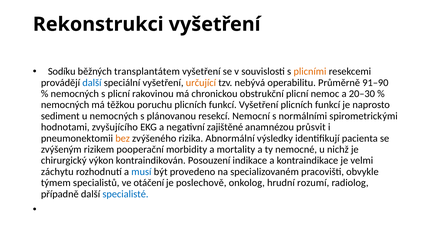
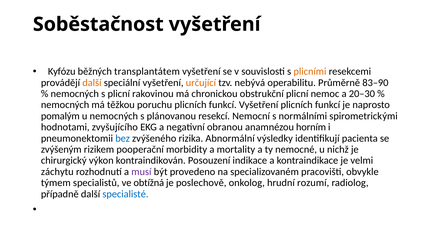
Rekonstrukci: Rekonstrukci -> Soběstačnost
Sodíku: Sodíku -> Kyfózu
další at (92, 83) colour: blue -> orange
91–90: 91–90 -> 83–90
sediment: sediment -> pomalým
zajištěné: zajištěné -> obranou
průsvit: průsvit -> horním
bez colour: orange -> blue
musí colour: blue -> purple
otáčení: otáčení -> obtížná
